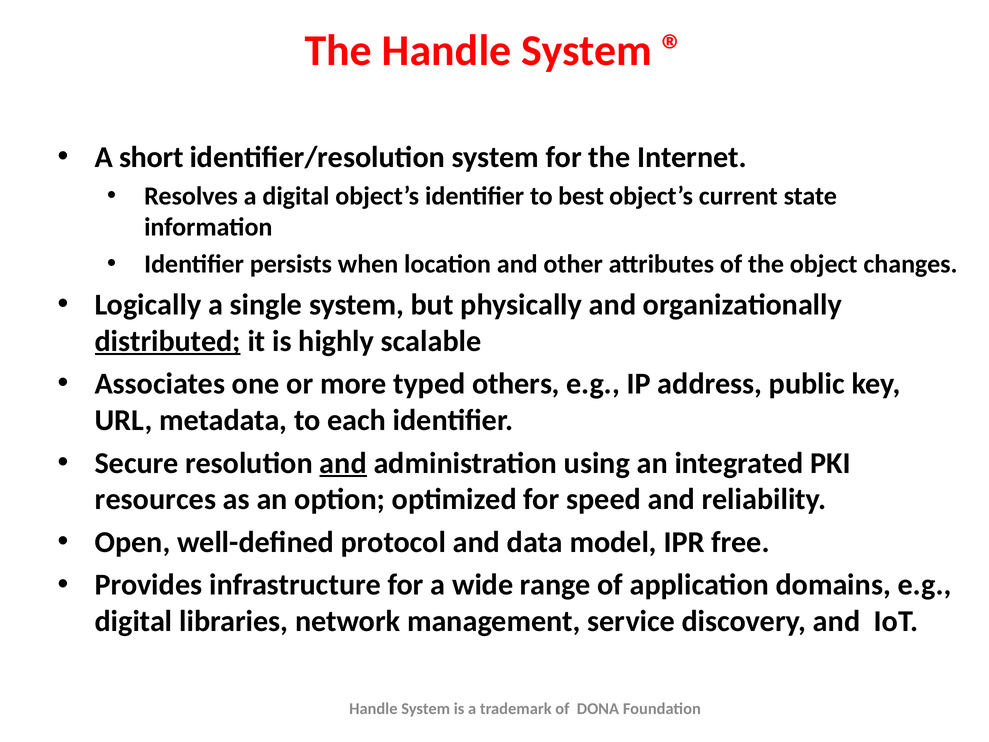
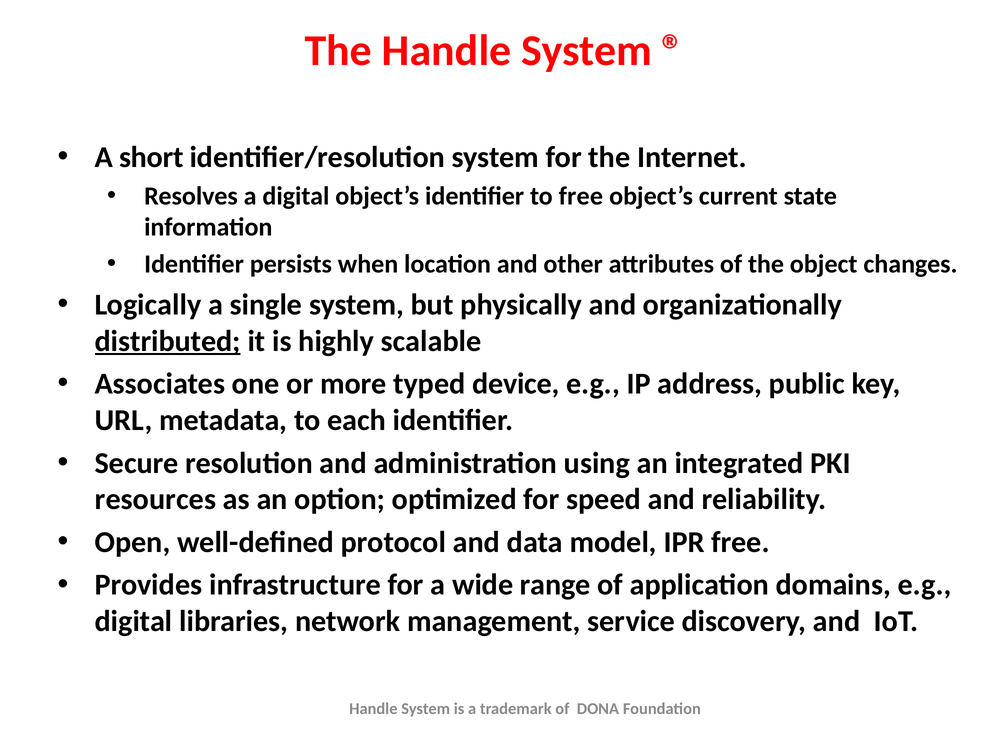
to best: best -> free
others: others -> device
and at (343, 463) underline: present -> none
